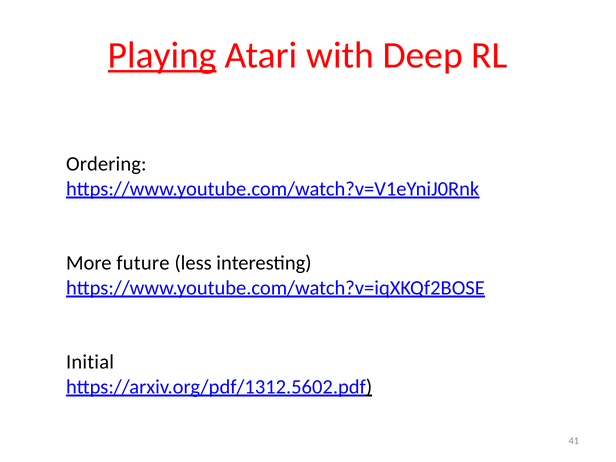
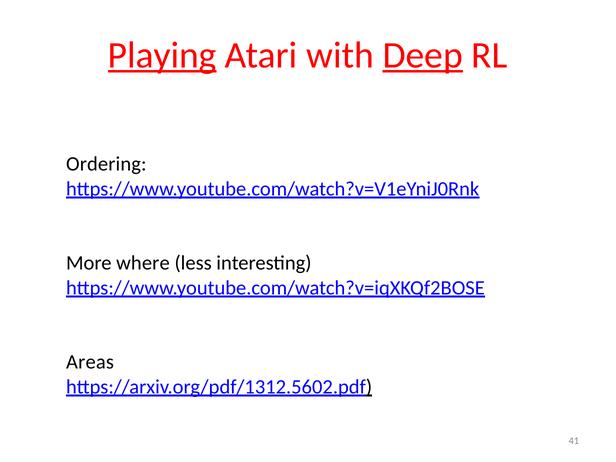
Deep underline: none -> present
future: future -> where
Initial: Initial -> Areas
